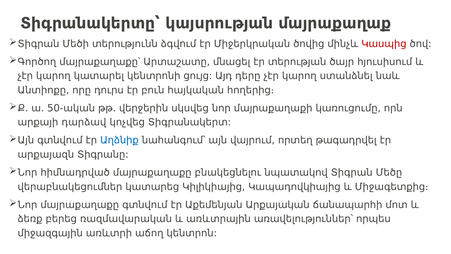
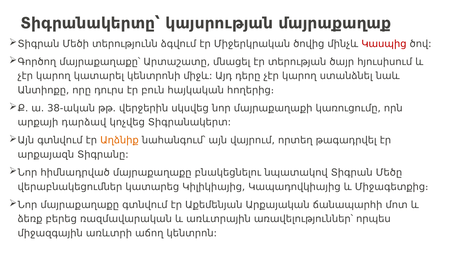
ցույց: ցույց -> միջև
50-ական: 50-ական -> 38-ական
Աղձնիք colour: blue -> orange
